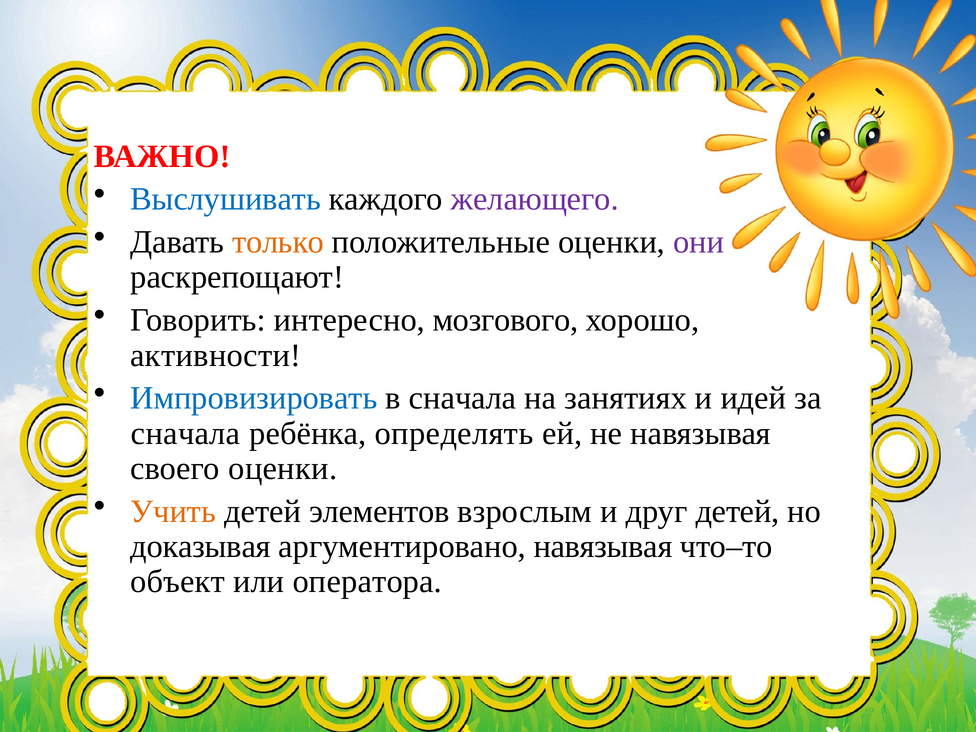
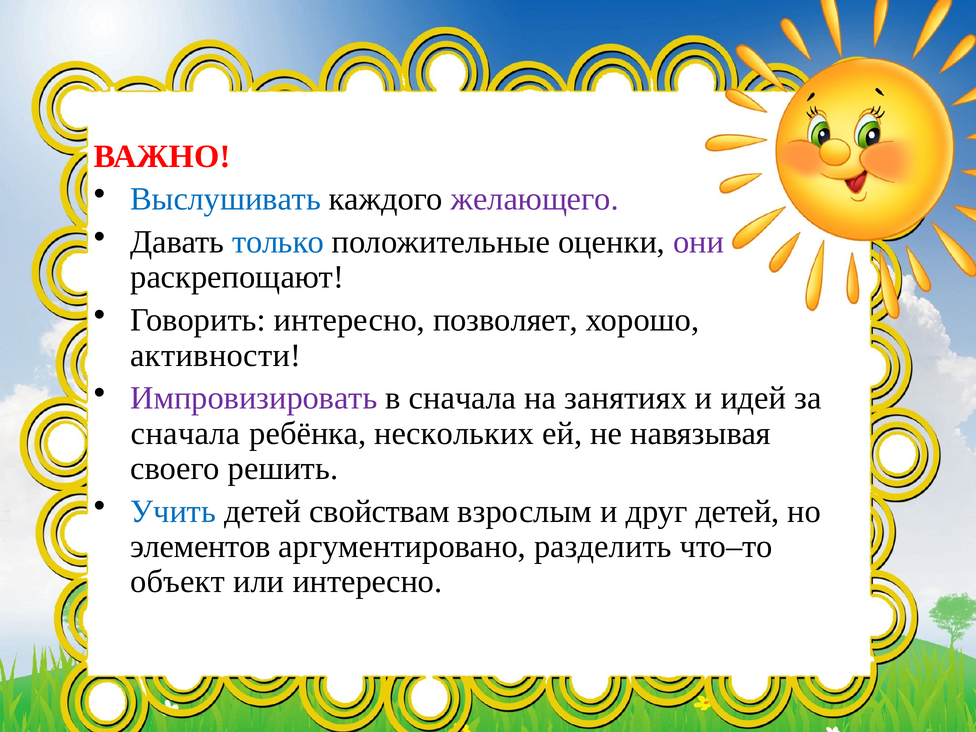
только colour: orange -> blue
мозгового: мозгового -> позволяет
Импровизировать colour: blue -> purple
определять: определять -> нескольких
своего оценки: оценки -> решить
Учить colour: orange -> blue
элементов: элементов -> свойствам
доказывая: доказывая -> элементов
аргументировано навязывая: навязывая -> разделить
или оператора: оператора -> интересно
